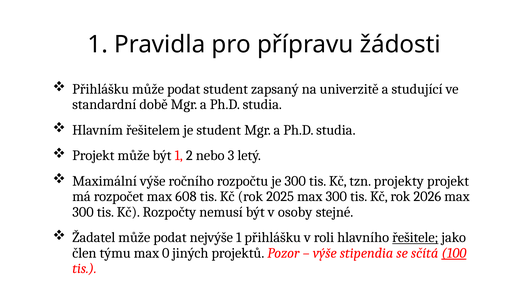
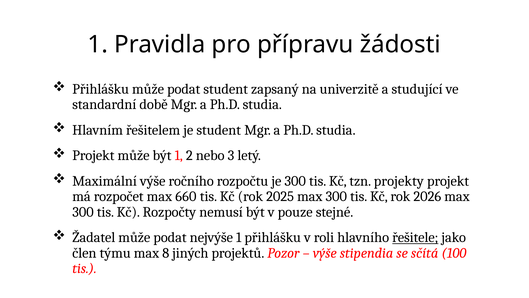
608: 608 -> 660
osoby: osoby -> pouze
0: 0 -> 8
100 underline: present -> none
